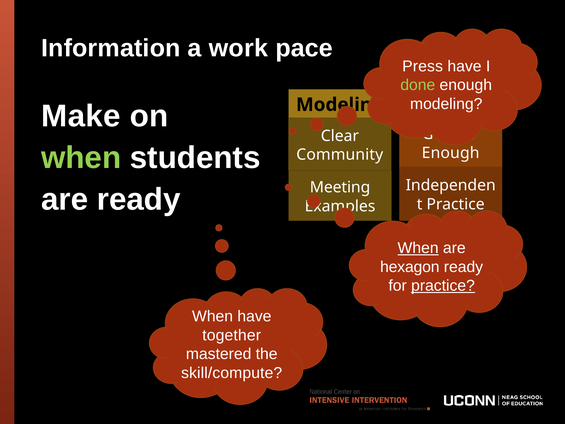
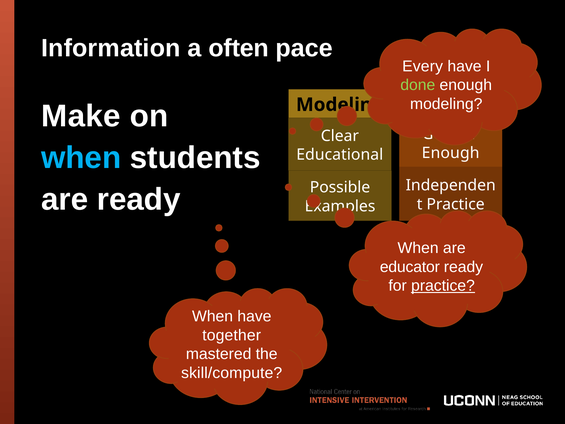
work: work -> often
Press: Press -> Every
when at (81, 158) colour: light green -> light blue
Community: Community -> Educational
Meeting: Meeting -> Possible
When at (418, 248) underline: present -> none
hexagon: hexagon -> educator
